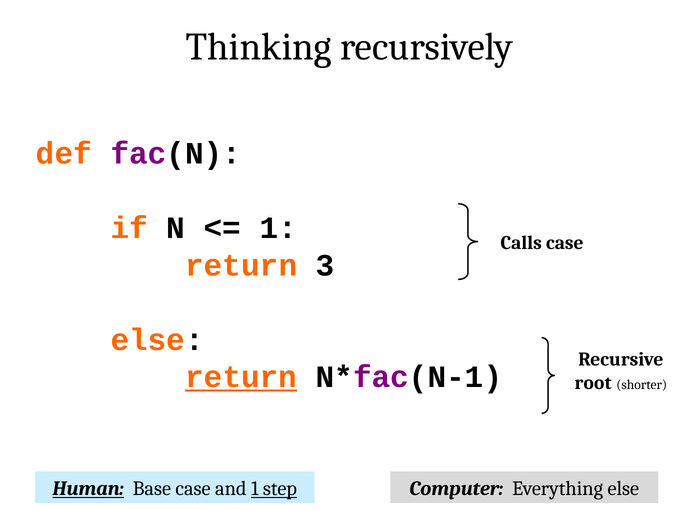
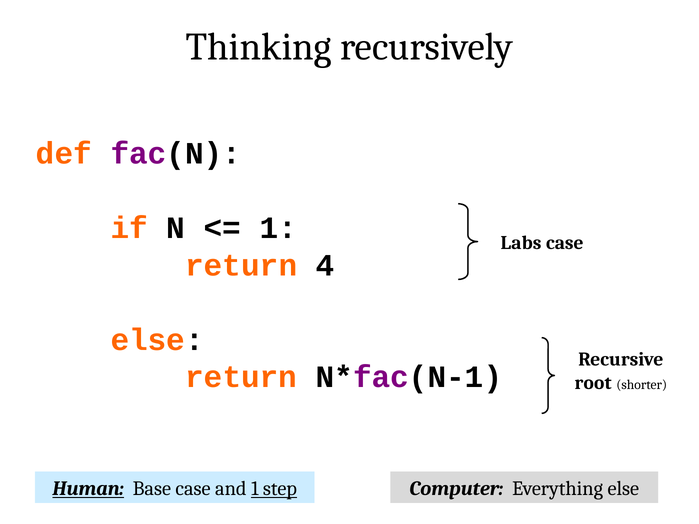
Calls: Calls -> Labs
3: 3 -> 4
return at (241, 377) underline: present -> none
